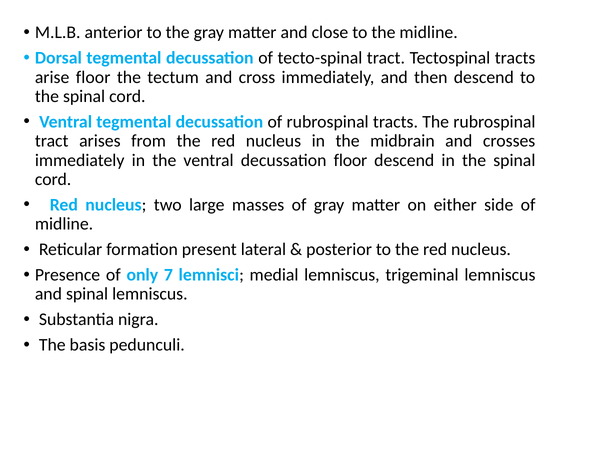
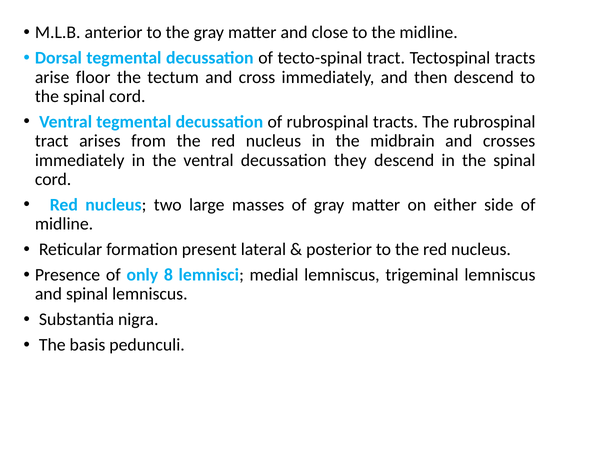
decussation floor: floor -> they
7: 7 -> 8
